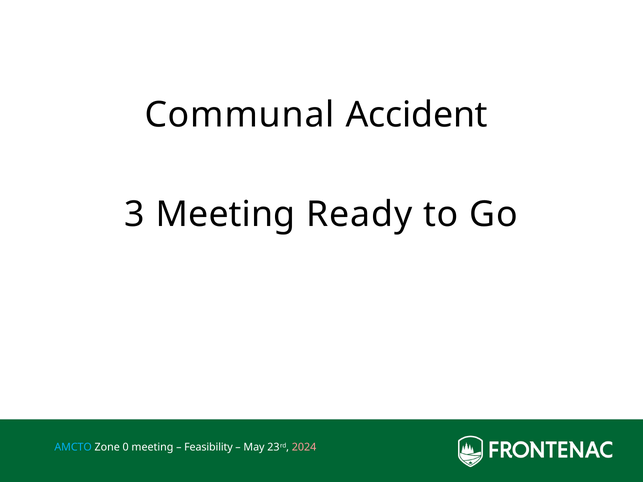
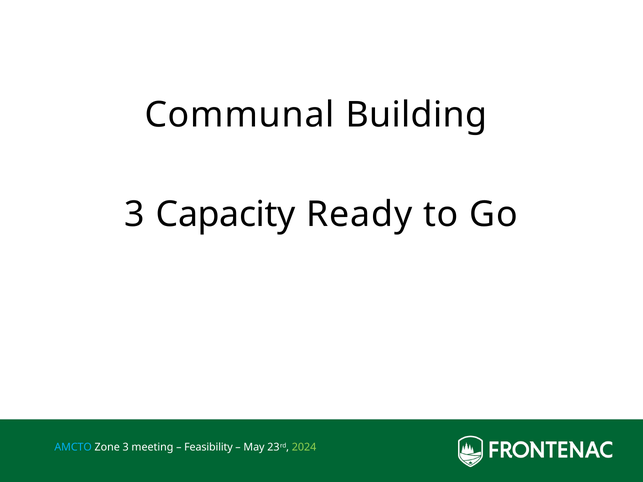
Accident: Accident -> Building
3 Meeting: Meeting -> Capacity
Zone 0: 0 -> 3
2024 colour: pink -> light green
